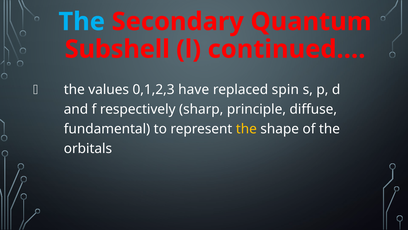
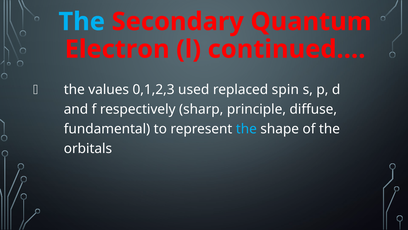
Subshell: Subshell -> Electron
have: have -> used
the at (246, 129) colour: yellow -> light blue
